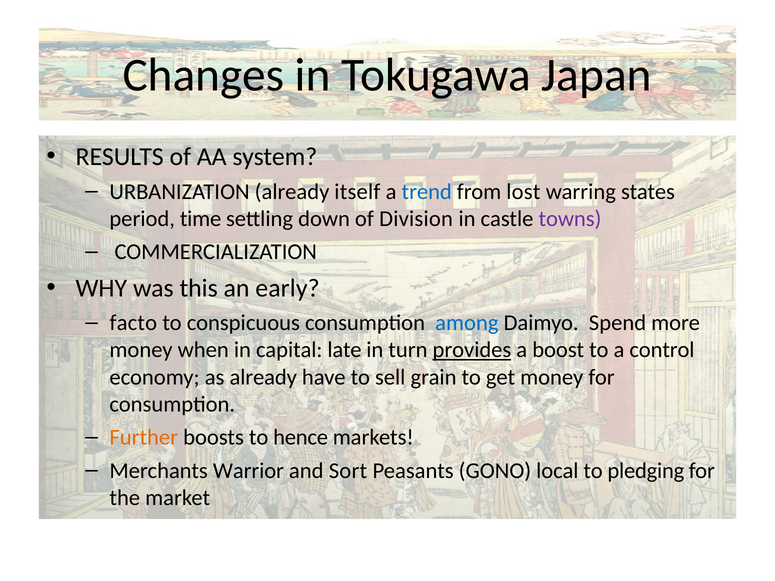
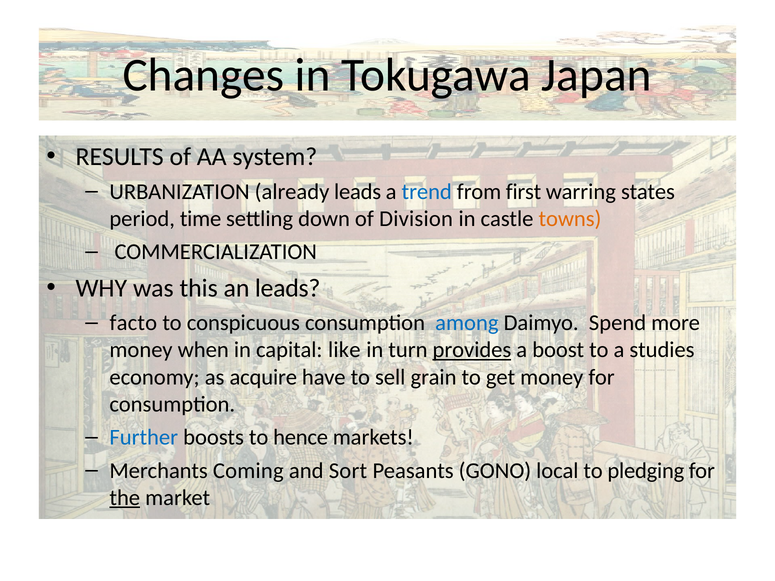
already itself: itself -> leads
lost: lost -> first
towns colour: purple -> orange
an early: early -> leads
late: late -> like
control: control -> studies
as already: already -> acquire
Further colour: orange -> blue
Warrior: Warrior -> Coming
the underline: none -> present
